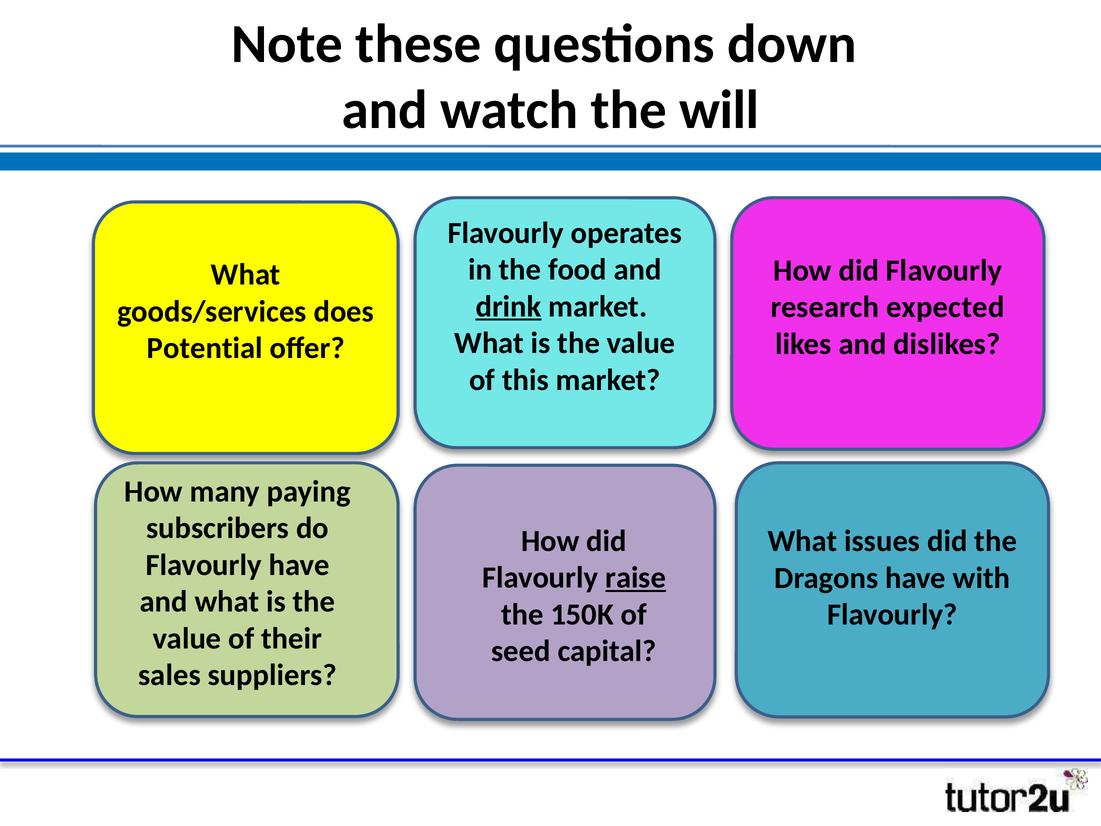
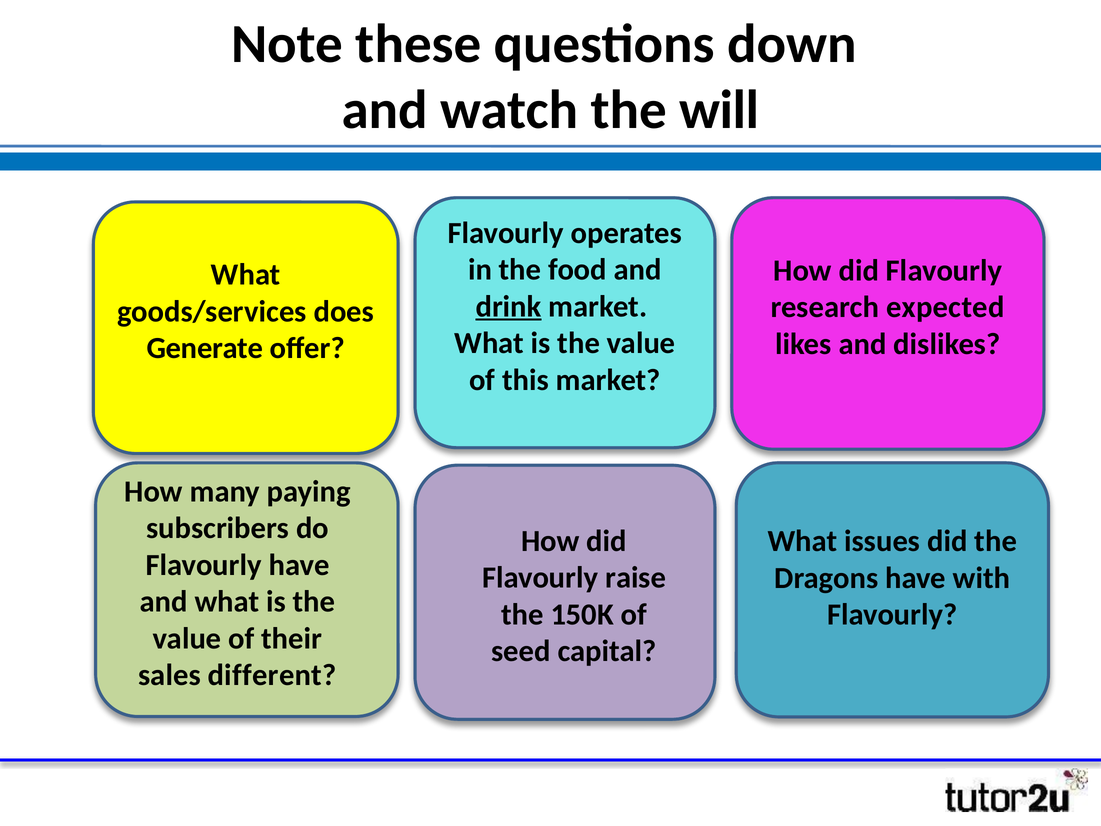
Potential: Potential -> Generate
raise underline: present -> none
suppliers: suppliers -> different
